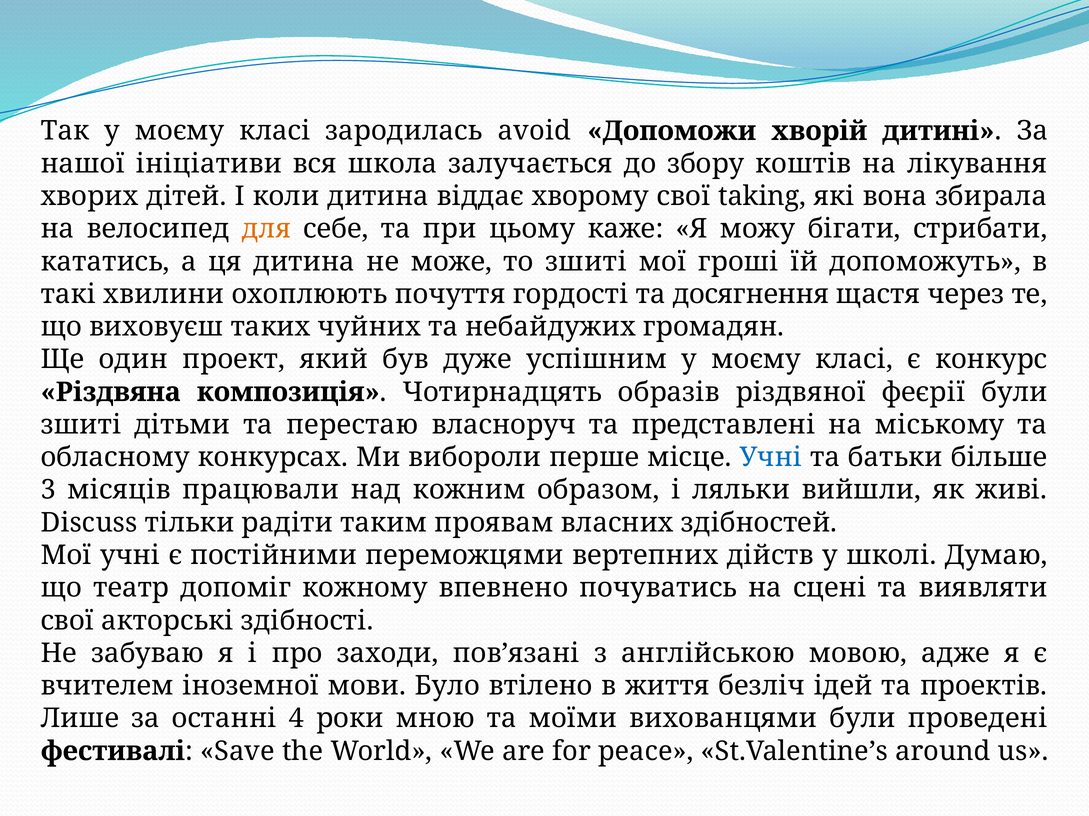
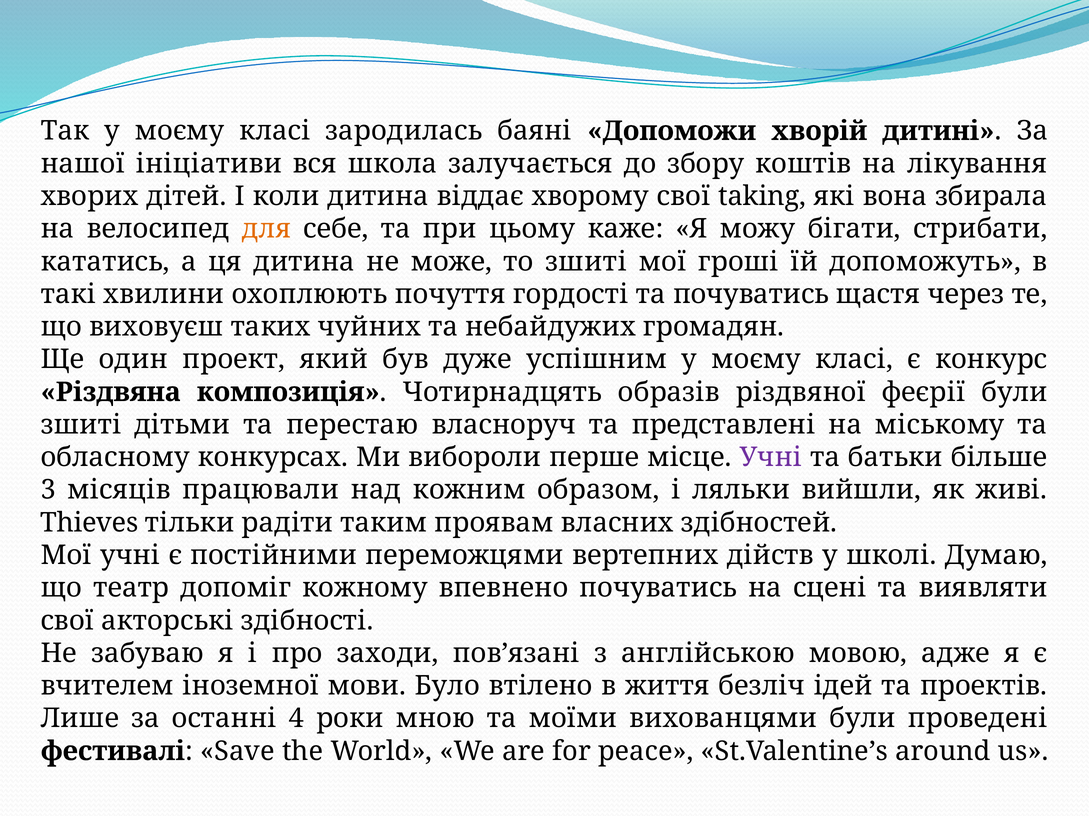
avoid: avoid -> баяні
та досягнення: досягнення -> почуватись
Учні at (771, 458) colour: blue -> purple
Discuss: Discuss -> Thieves
